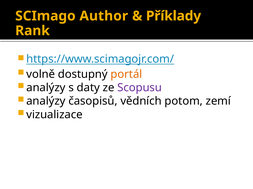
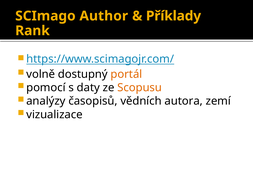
analýzy at (46, 88): analýzy -> pomocí
Scopusu colour: purple -> orange
potom: potom -> autora
